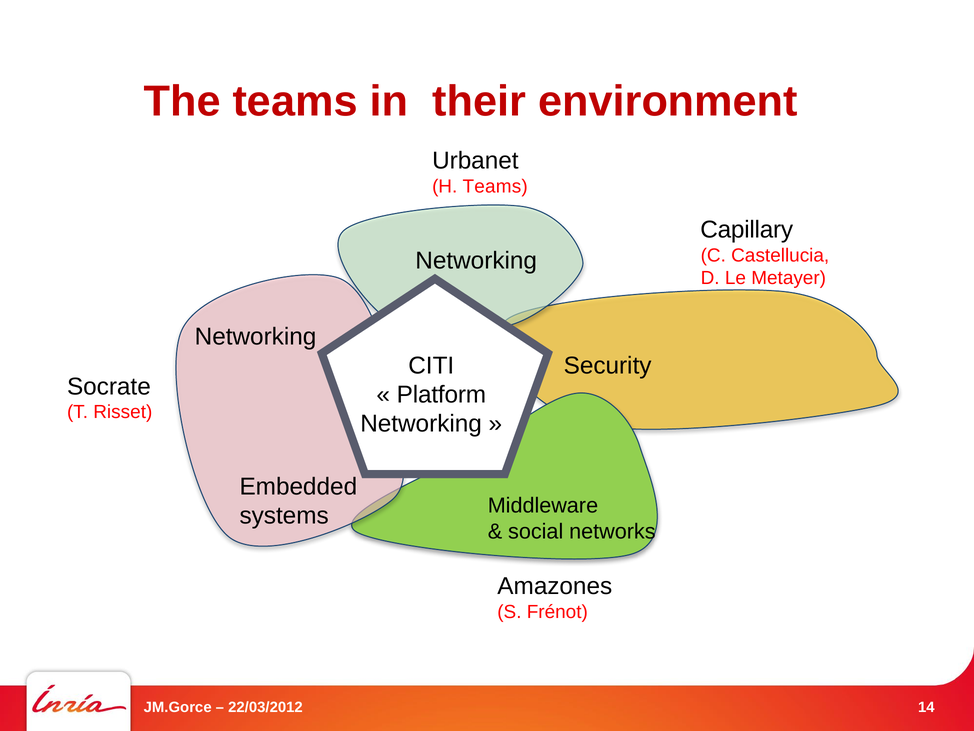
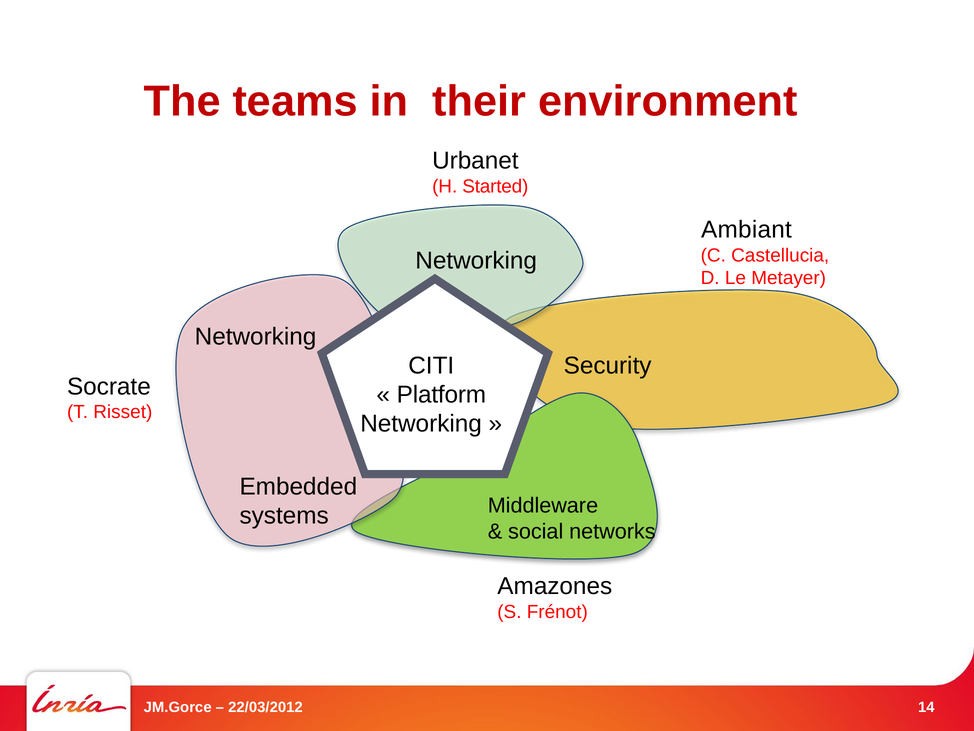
H Teams: Teams -> Started
Capillary: Capillary -> Ambiant
